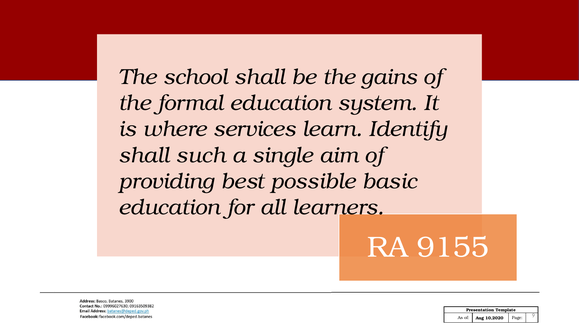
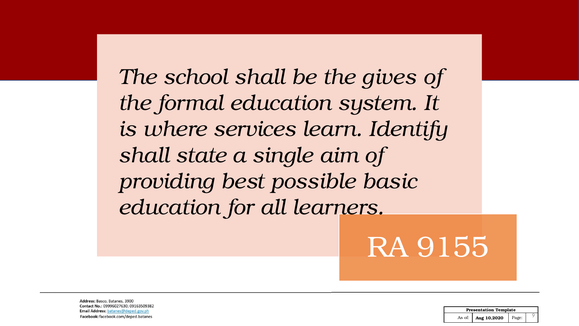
gains: gains -> gives
such: such -> state
